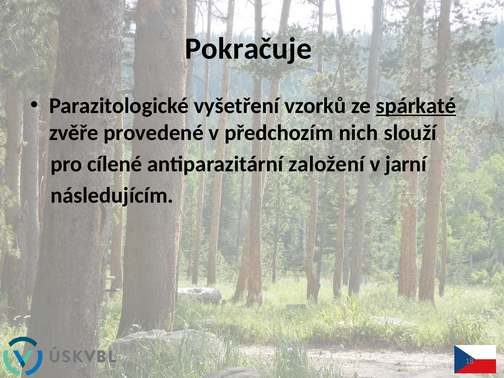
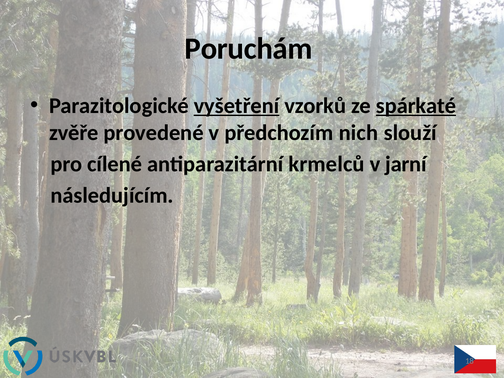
Pokračuje: Pokračuje -> Poruchám
vyšetření underline: none -> present
založení: založení -> krmelců
